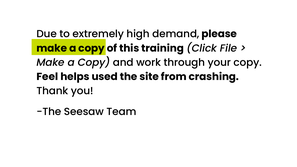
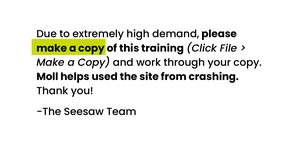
Feel: Feel -> Moll
